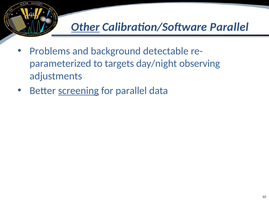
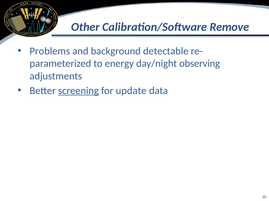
Other underline: present -> none
Calibration/Software Parallel: Parallel -> Remove
targets: targets -> energy
for parallel: parallel -> update
